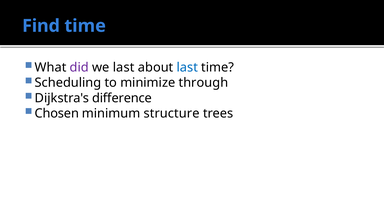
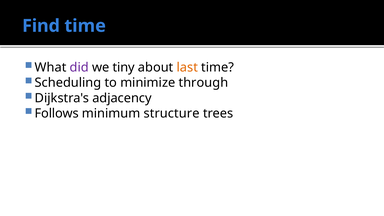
we last: last -> tiny
last at (187, 67) colour: blue -> orange
difference: difference -> adjacency
Chosen: Chosen -> Follows
